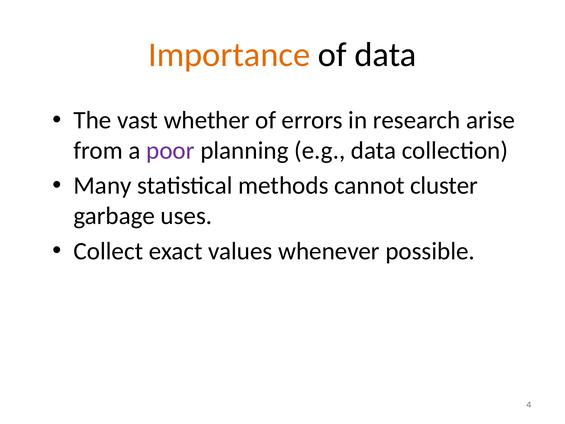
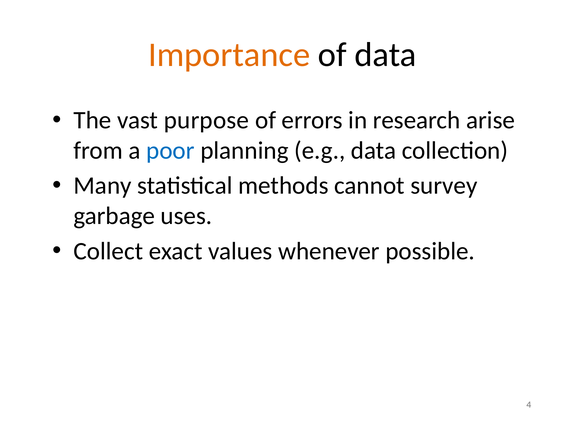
whether: whether -> purpose
poor colour: purple -> blue
cluster: cluster -> survey
